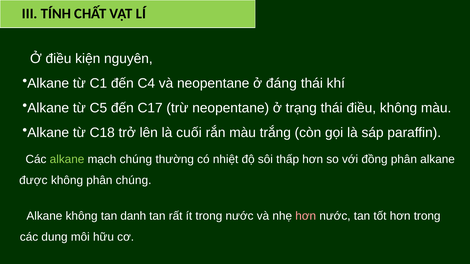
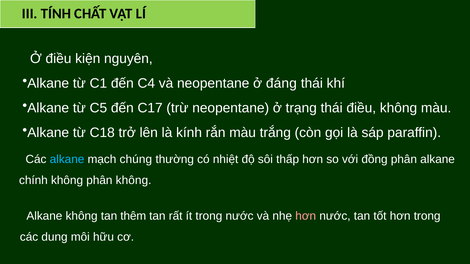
cuối: cuối -> kính
alkane at (67, 159) colour: light green -> light blue
được: được -> chính
phân chúng: chúng -> không
danh: danh -> thêm
